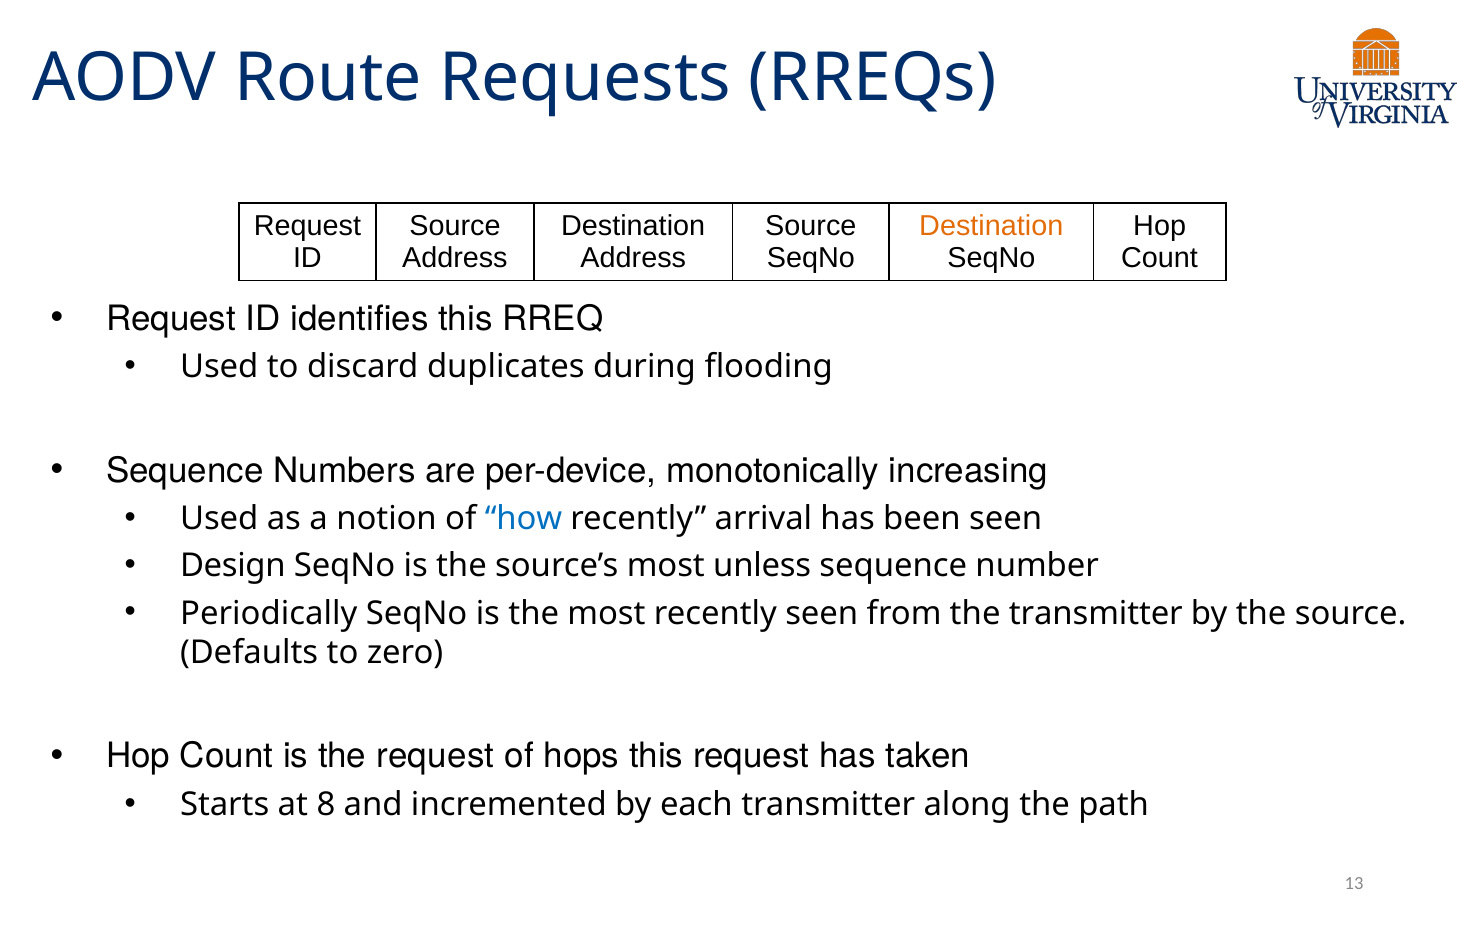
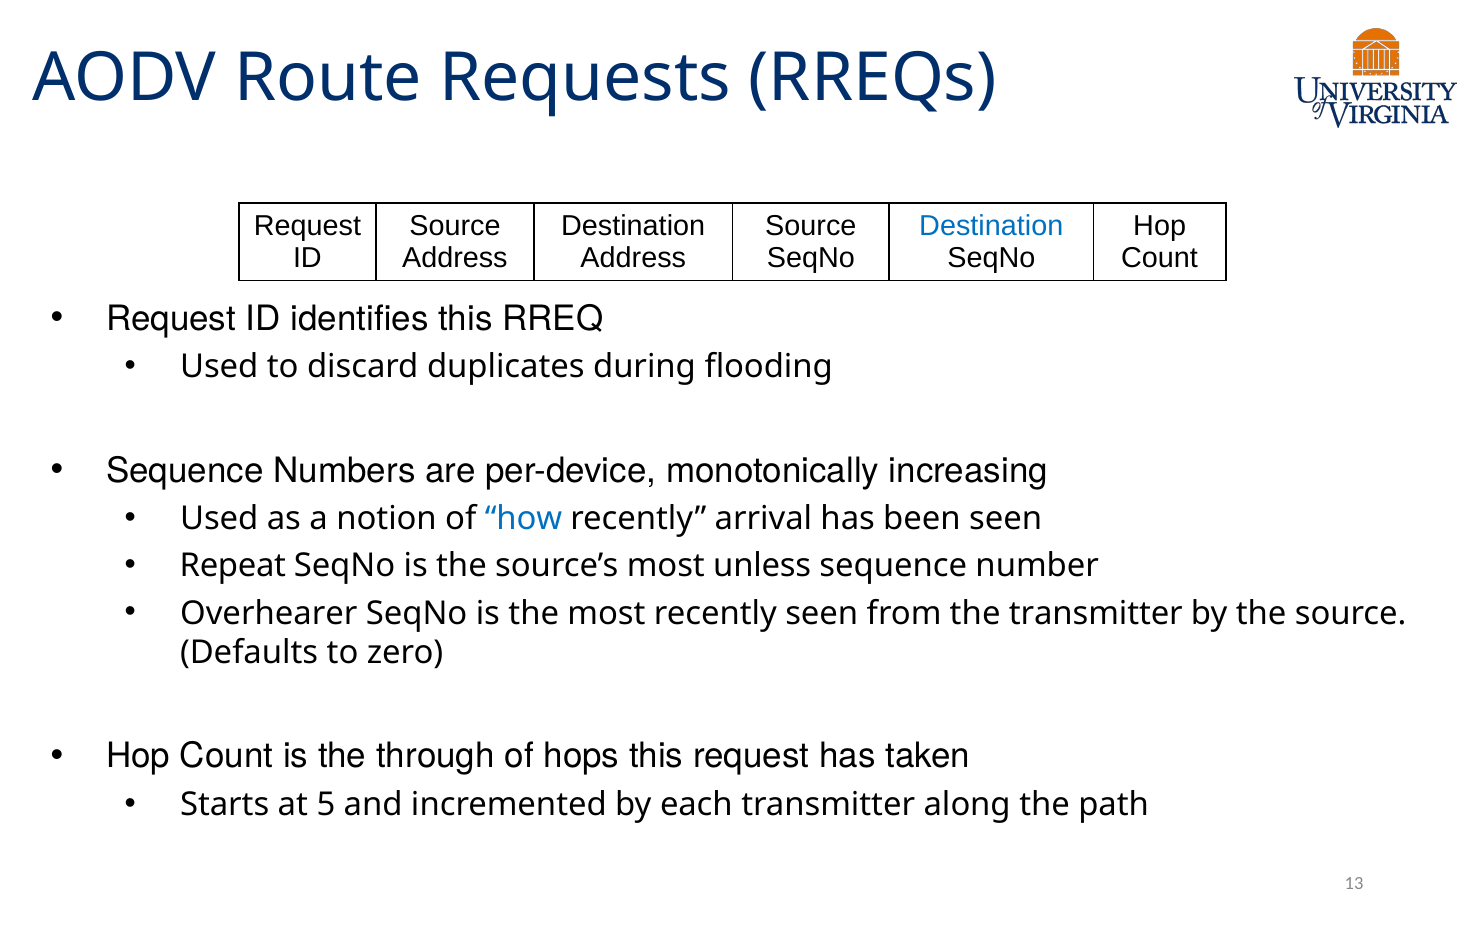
Destination at (991, 226) colour: orange -> blue
Design: Design -> Repeat
Periodically: Periodically -> Overhearer
the request: request -> through
8: 8 -> 5
